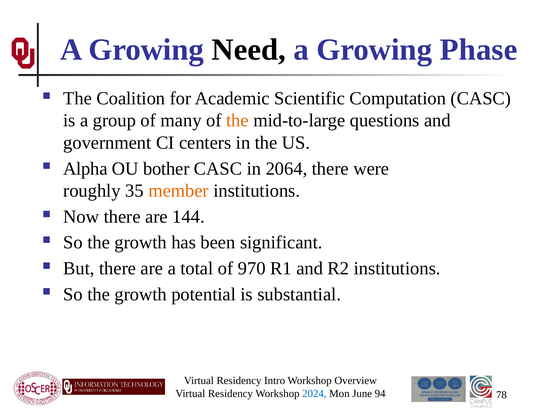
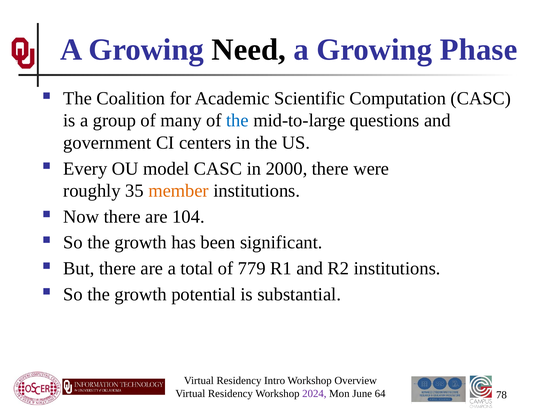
the at (237, 120) colour: orange -> blue
Alpha: Alpha -> Every
bother: bother -> model
2064: 2064 -> 2000
144: 144 -> 104
970: 970 -> 779
2024 colour: blue -> purple
94: 94 -> 64
